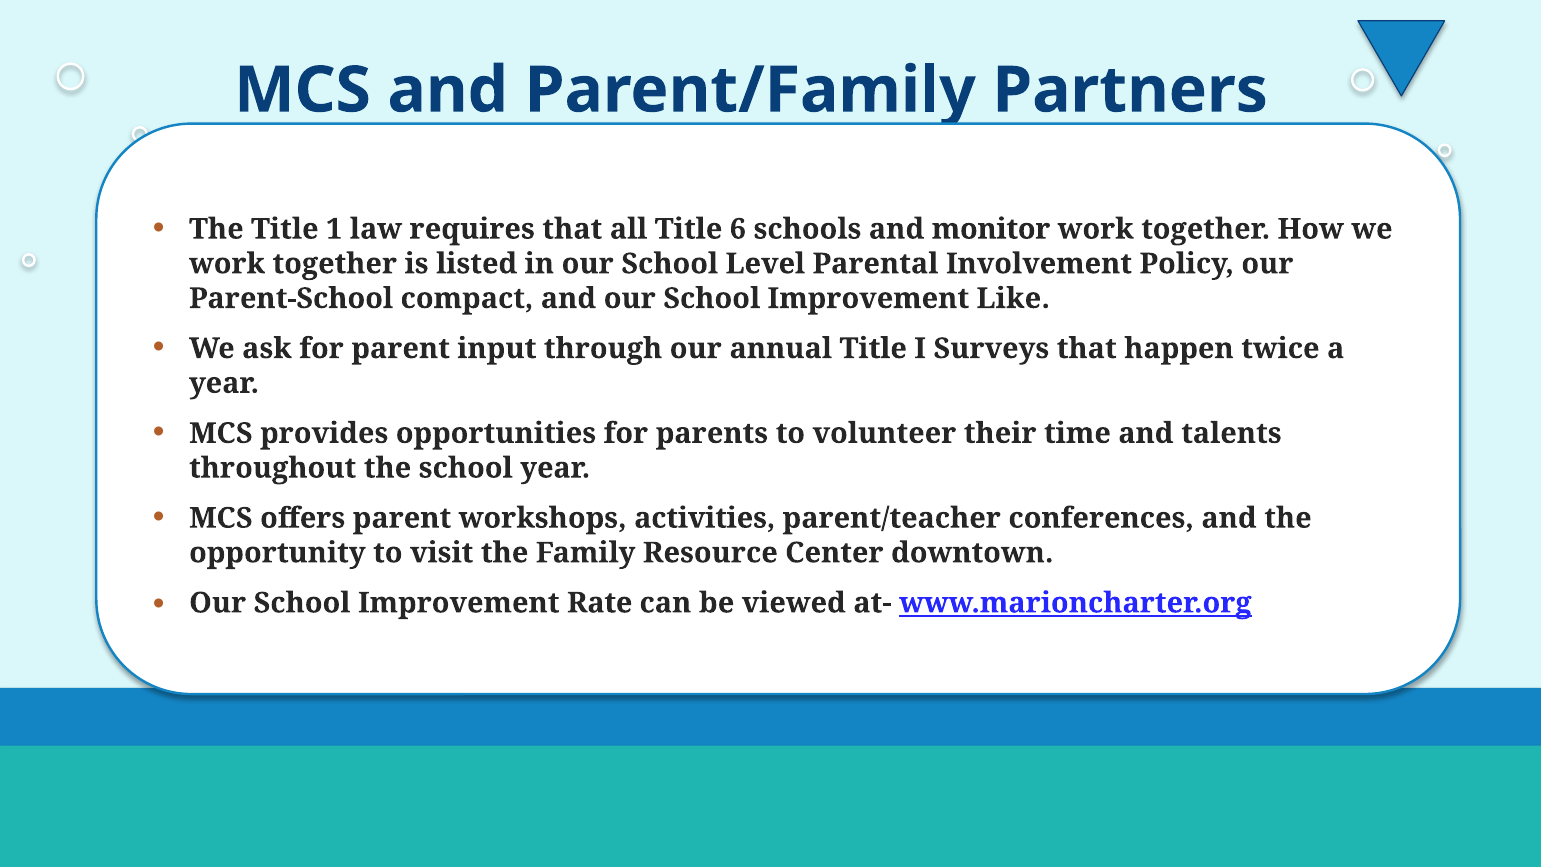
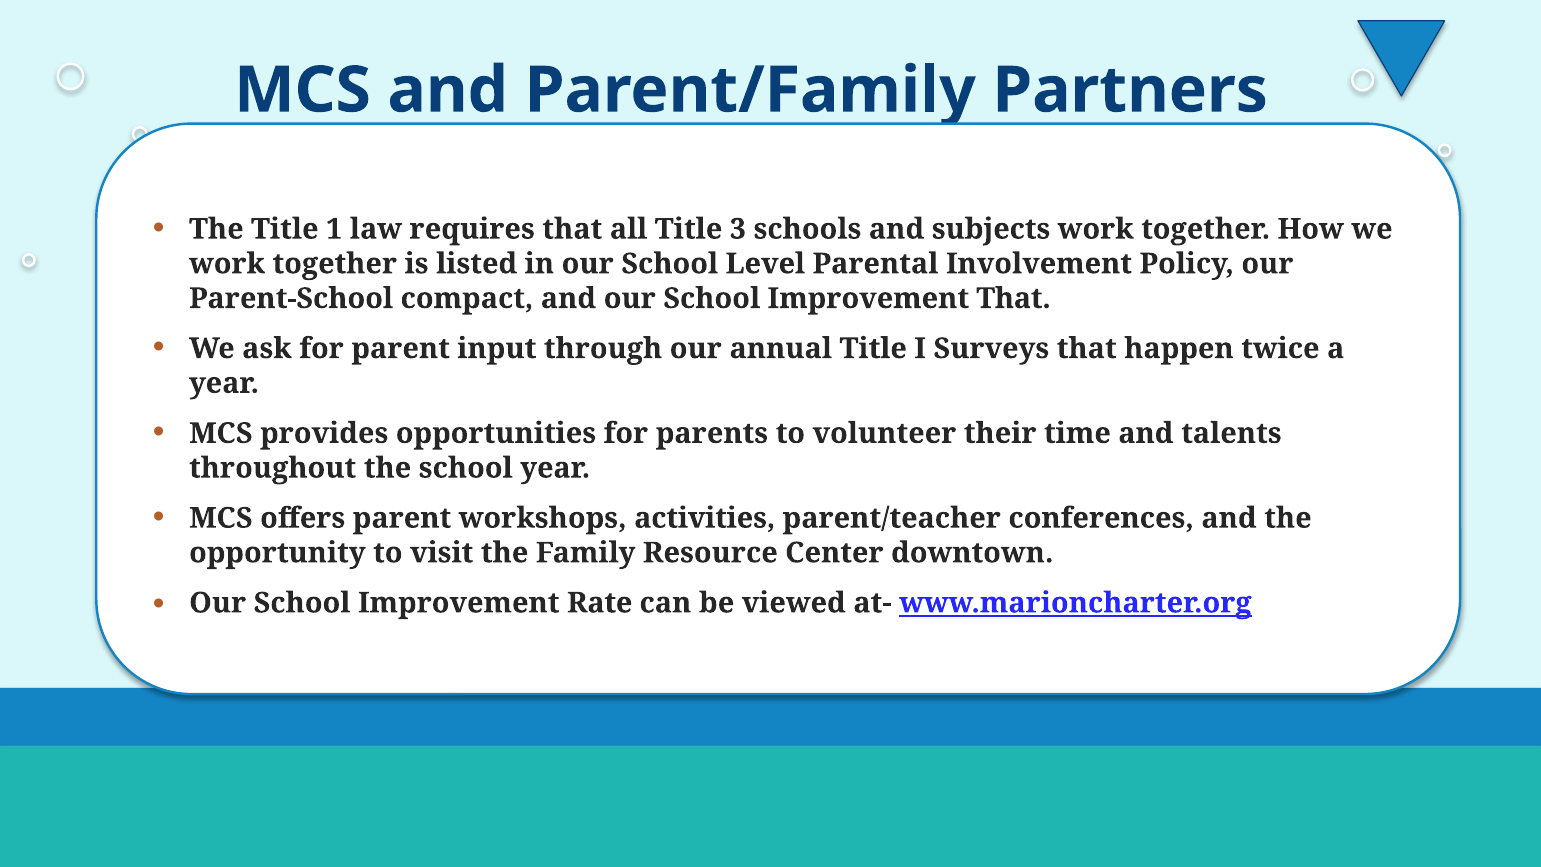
6: 6 -> 3
monitor: monitor -> subjects
Improvement Like: Like -> That
